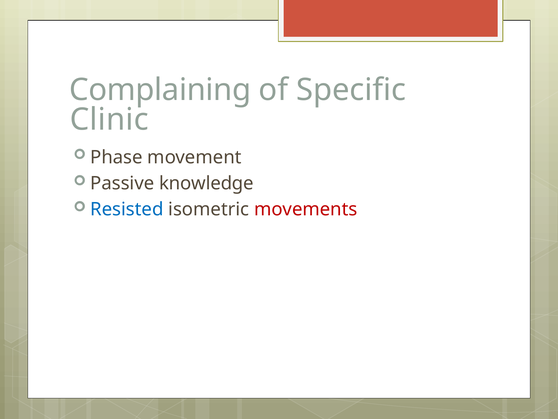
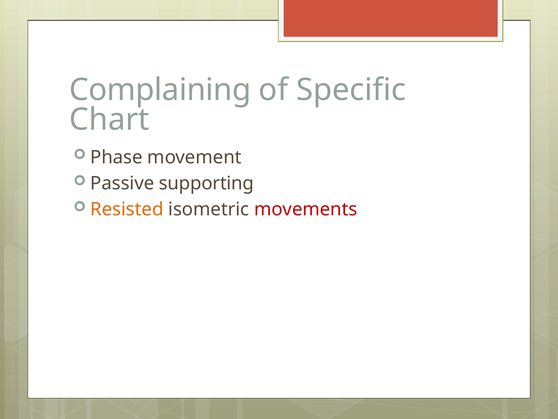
Clinic: Clinic -> Chart
knowledge: knowledge -> supporting
Resisted colour: blue -> orange
